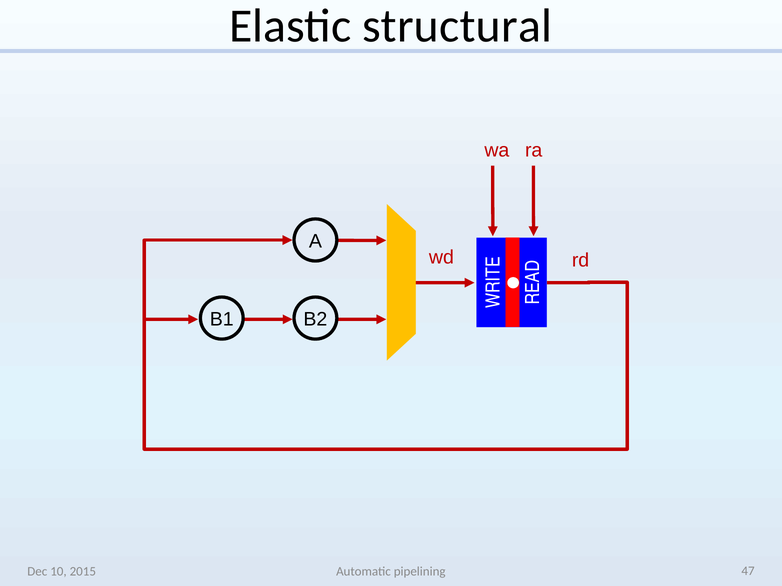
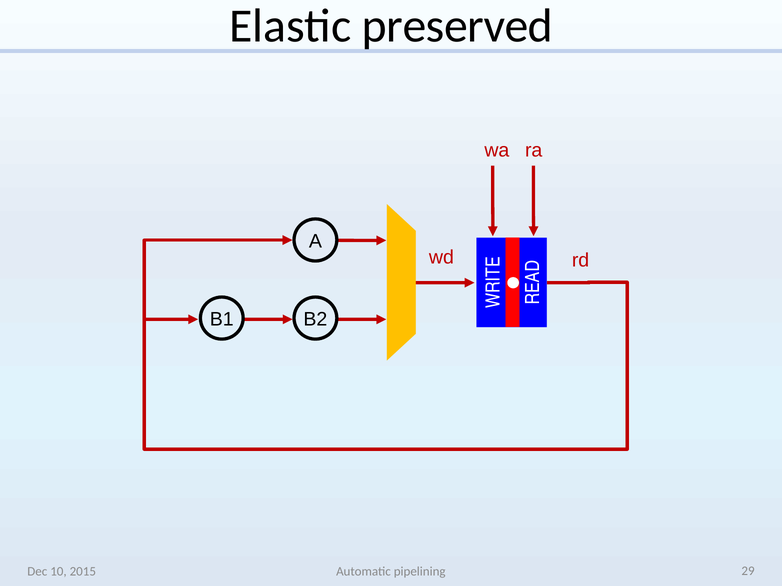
structural: structural -> preserved
47: 47 -> 29
